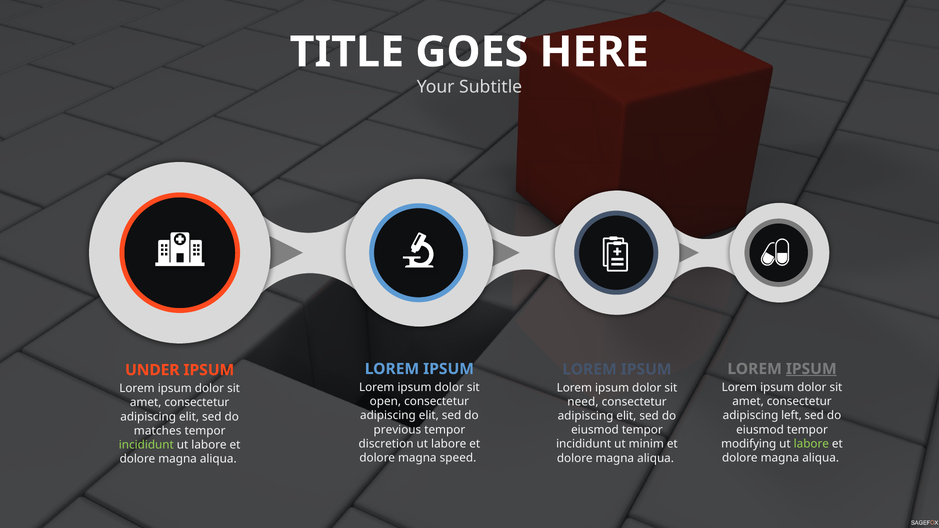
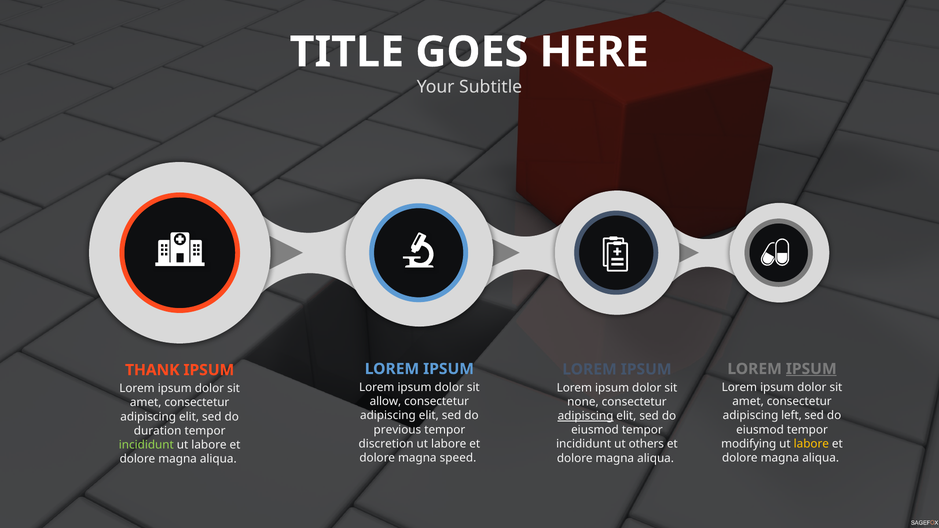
UNDER: UNDER -> THANK
open: open -> allow
need: need -> none
adipiscing at (586, 416) underline: none -> present
matches: matches -> duration
labore at (811, 444) colour: light green -> yellow
minim: minim -> others
